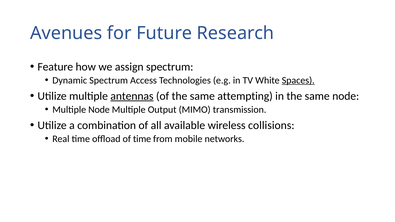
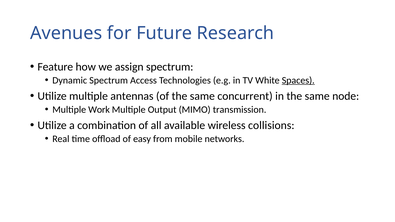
antennas underline: present -> none
attempting: attempting -> concurrent
Multiple Node: Node -> Work
of time: time -> easy
